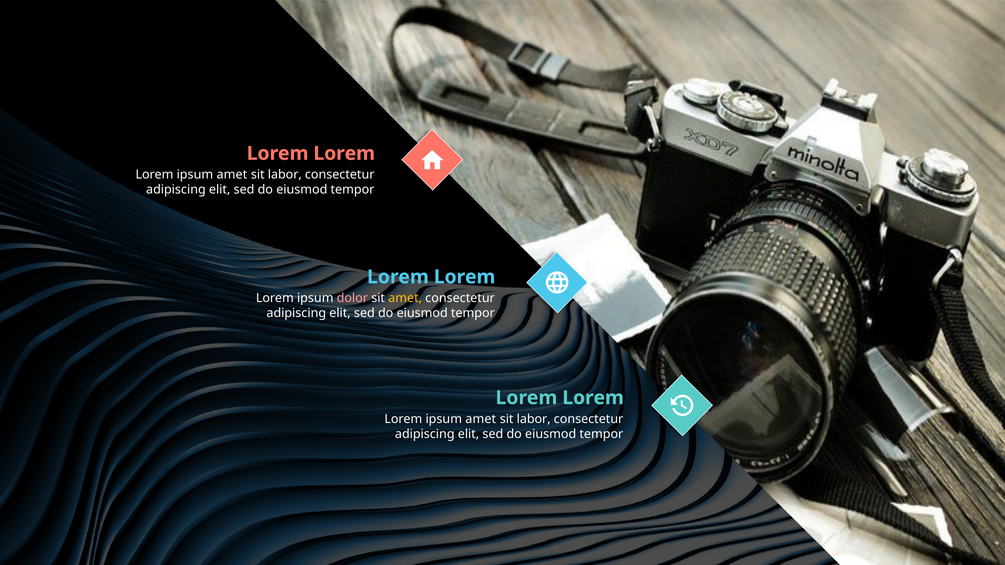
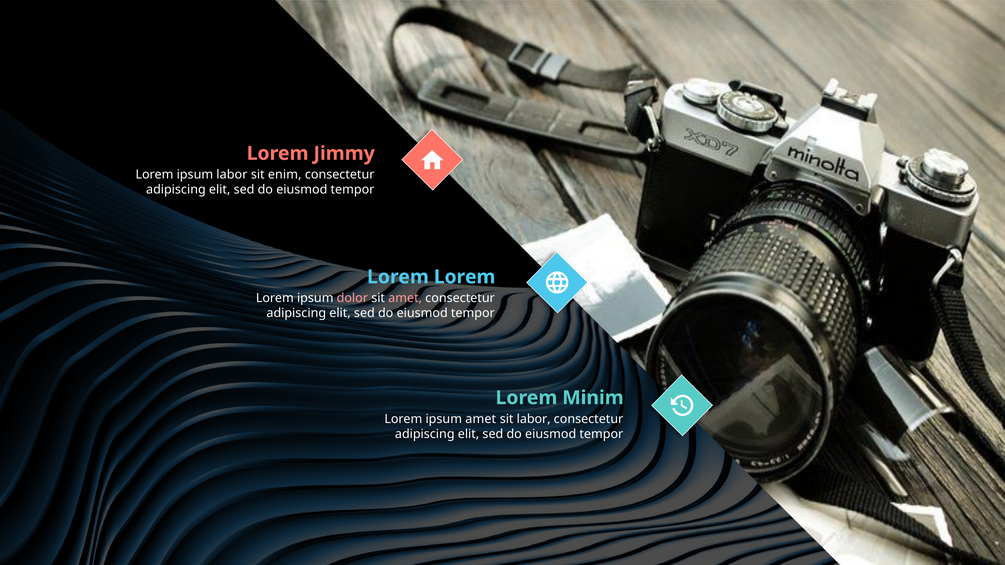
Lorem at (344, 154): Lorem -> Jimmy
amet at (232, 175): amet -> labor
labor at (285, 175): labor -> enim
amet at (405, 298) colour: yellow -> pink
Lorem at (593, 398): Lorem -> Minim
